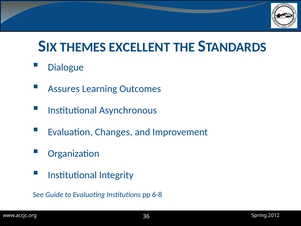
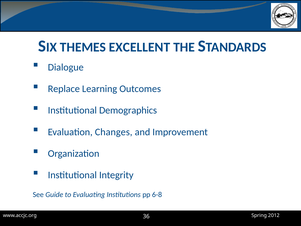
Assures: Assures -> Replace
Asynchronous: Asynchronous -> Demographics
